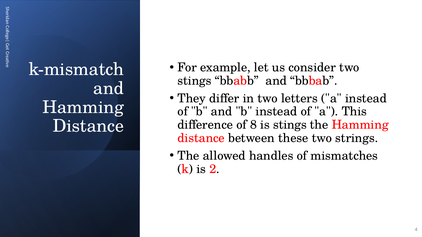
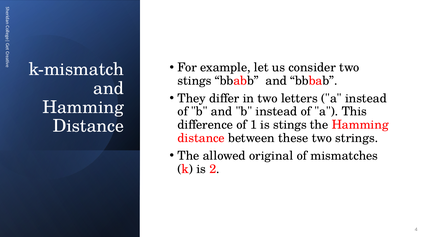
8: 8 -> 1
handles: handles -> original
